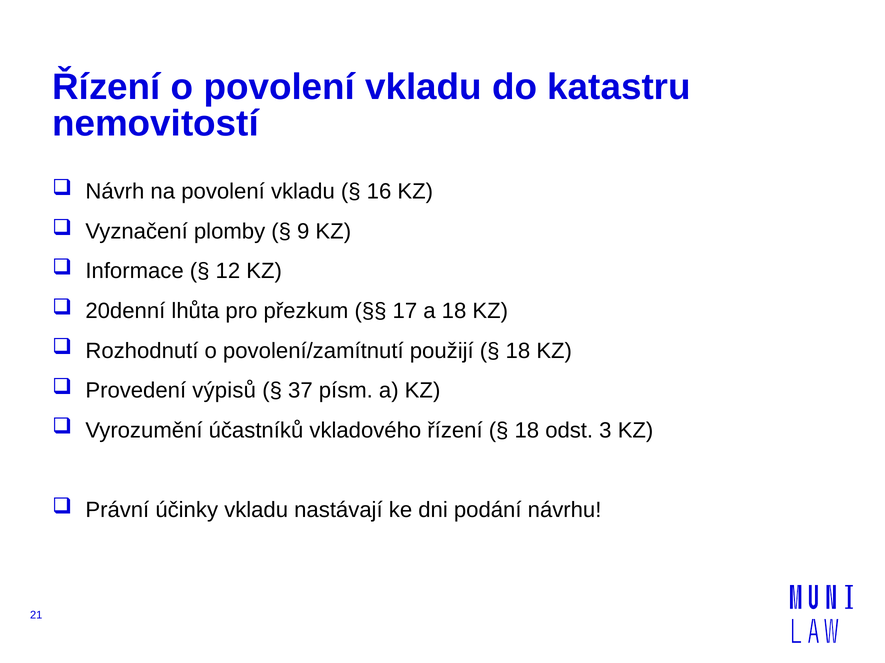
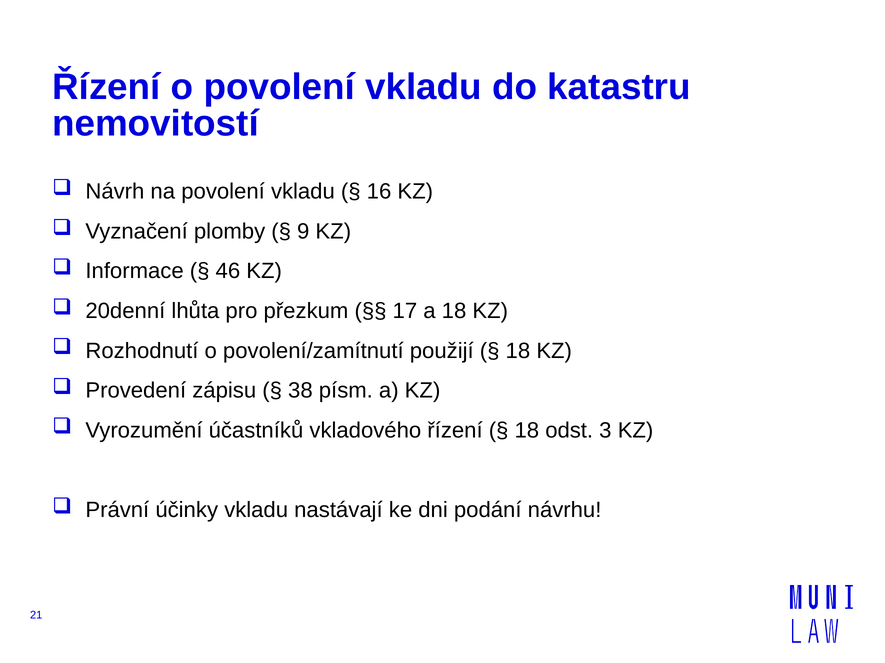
12: 12 -> 46
výpisů: výpisů -> zápisu
37: 37 -> 38
